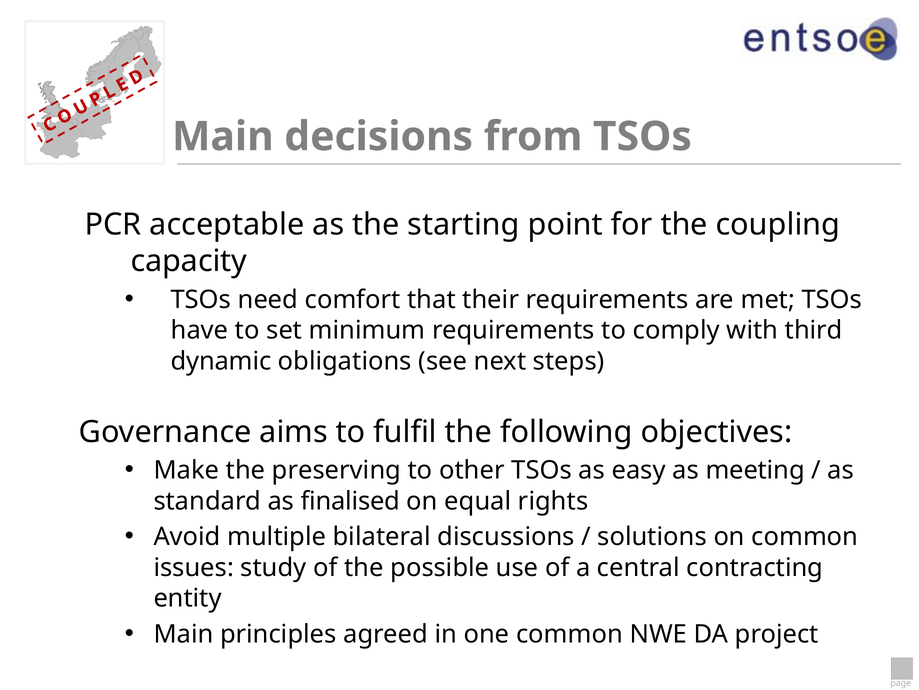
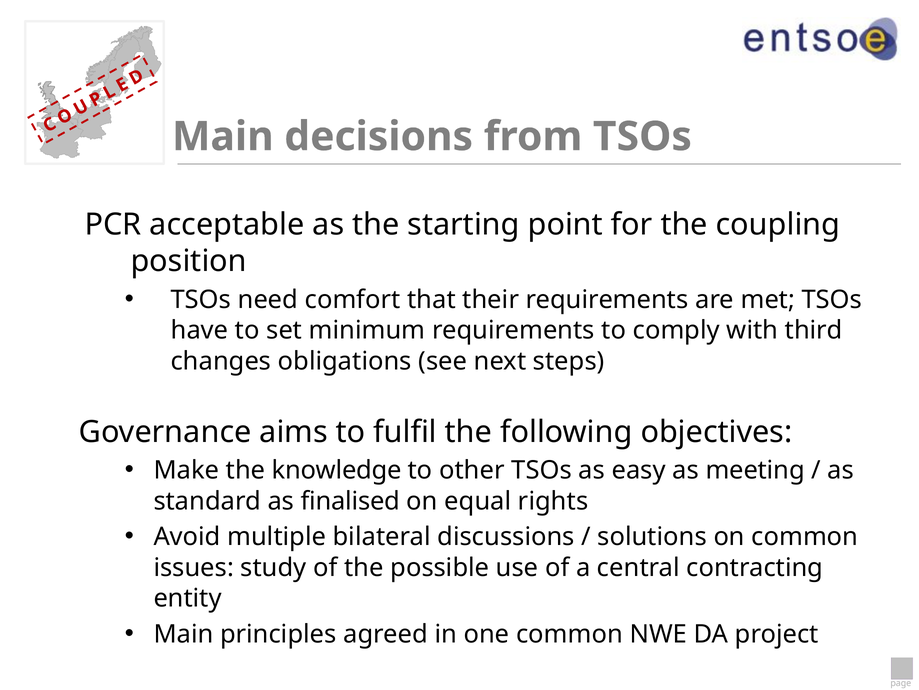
capacity: capacity -> position
dynamic: dynamic -> changes
preserving: preserving -> knowledge
